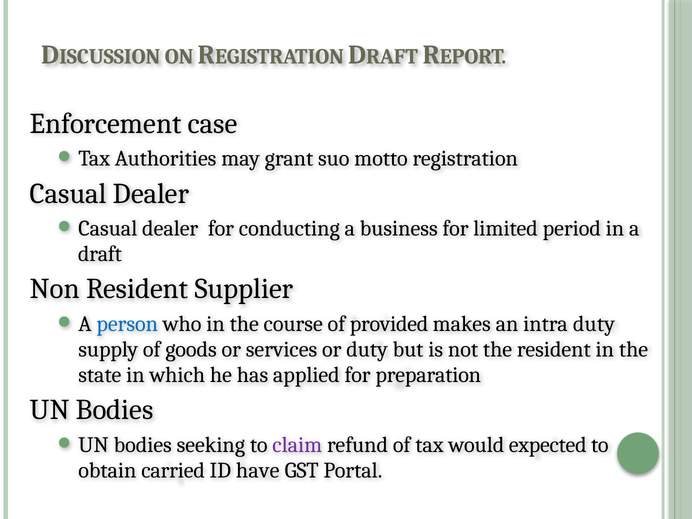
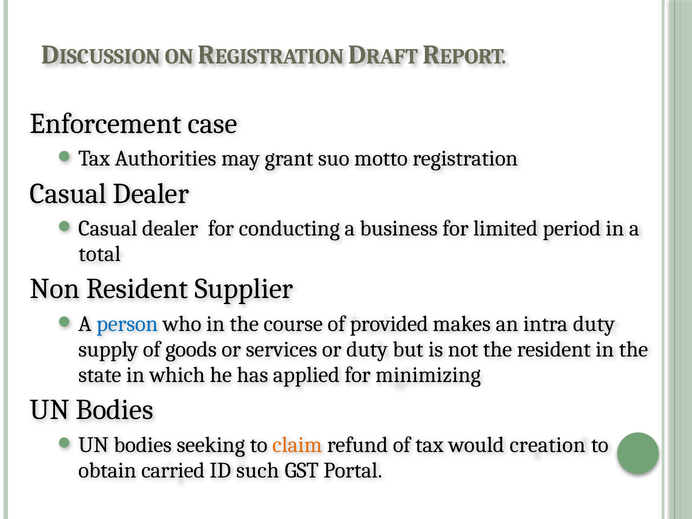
draft: draft -> total
preparation: preparation -> minimizing
claim colour: purple -> orange
expected: expected -> creation
have: have -> such
